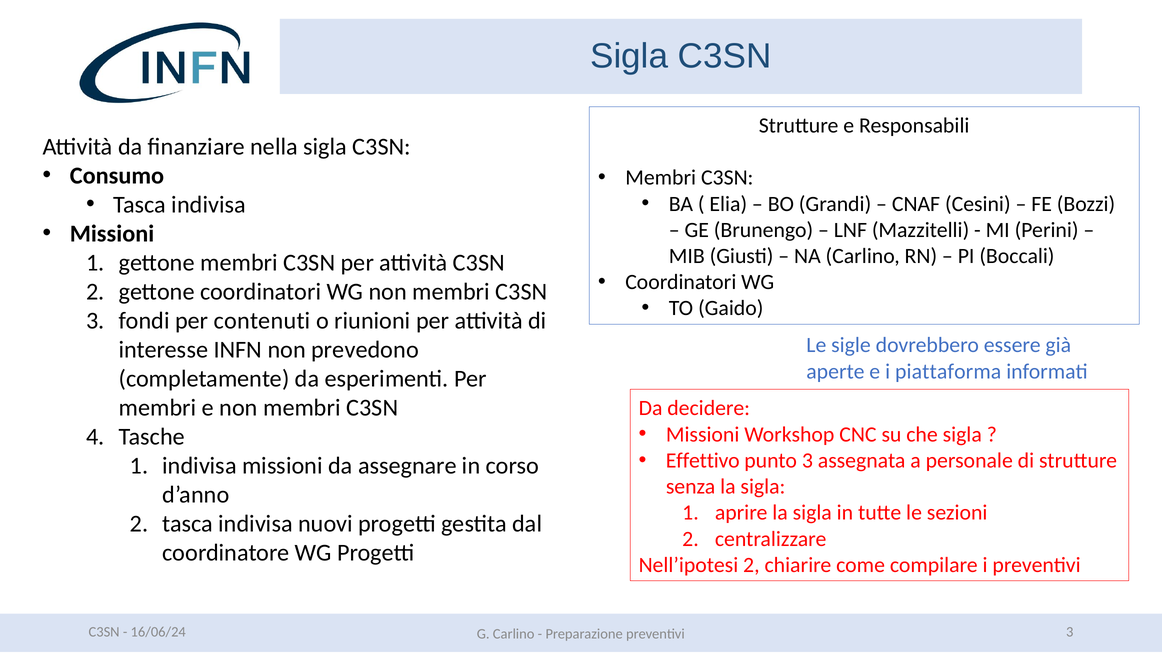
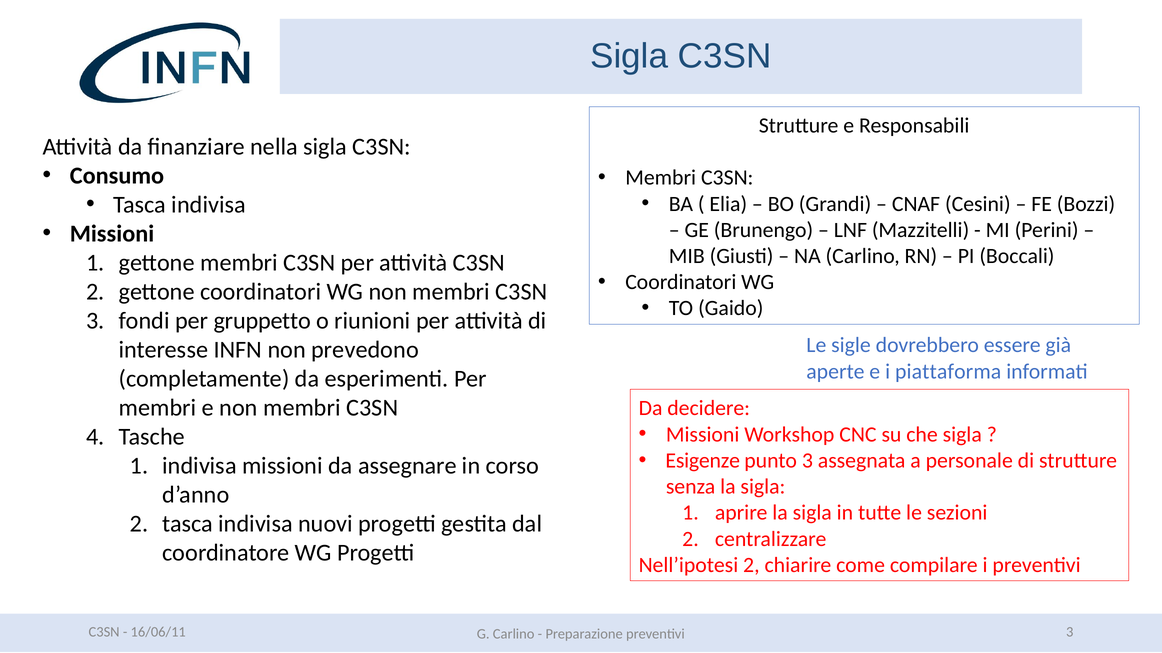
contenuti: contenuti -> gruppetto
Effettivo: Effettivo -> Esigenze
16/06/24: 16/06/24 -> 16/06/11
